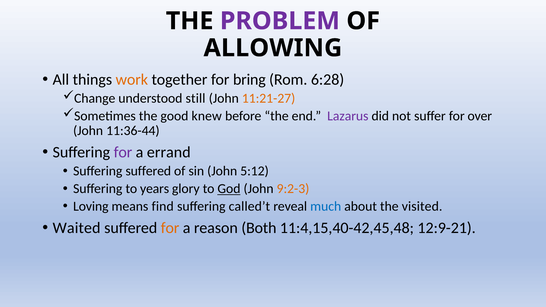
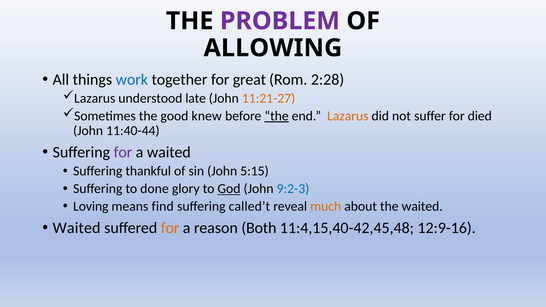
work colour: orange -> blue
bring: bring -> great
6:28: 6:28 -> 2:28
Change at (95, 98): Change -> Lazarus
still: still -> late
the at (277, 116) underline: none -> present
Lazarus at (348, 116) colour: purple -> orange
over: over -> died
11:36-44: 11:36-44 -> 11:40-44
a errand: errand -> waited
Suffering suffered: suffered -> thankful
5:12: 5:12 -> 5:15
years: years -> done
9:2-3 colour: orange -> blue
much colour: blue -> orange
the visited: visited -> waited
12:9-21: 12:9-21 -> 12:9-16
